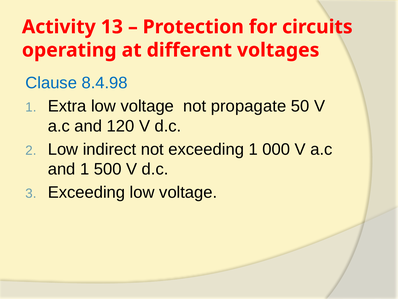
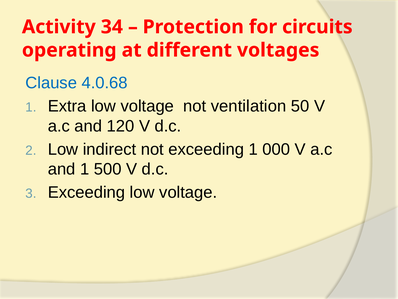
13: 13 -> 34
8.4.98: 8.4.98 -> 4.0.68
propagate: propagate -> ventilation
